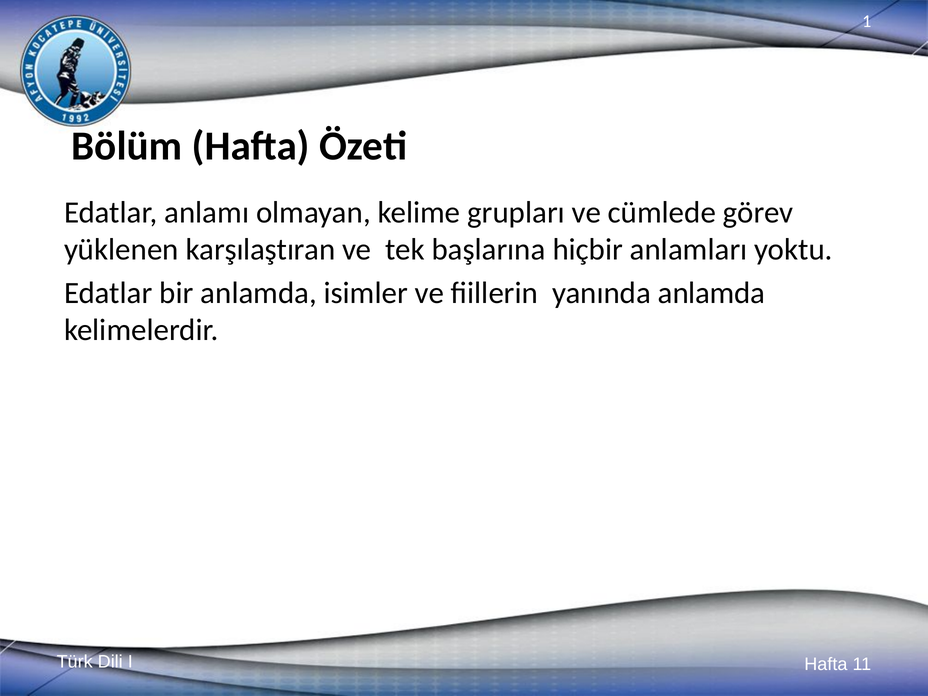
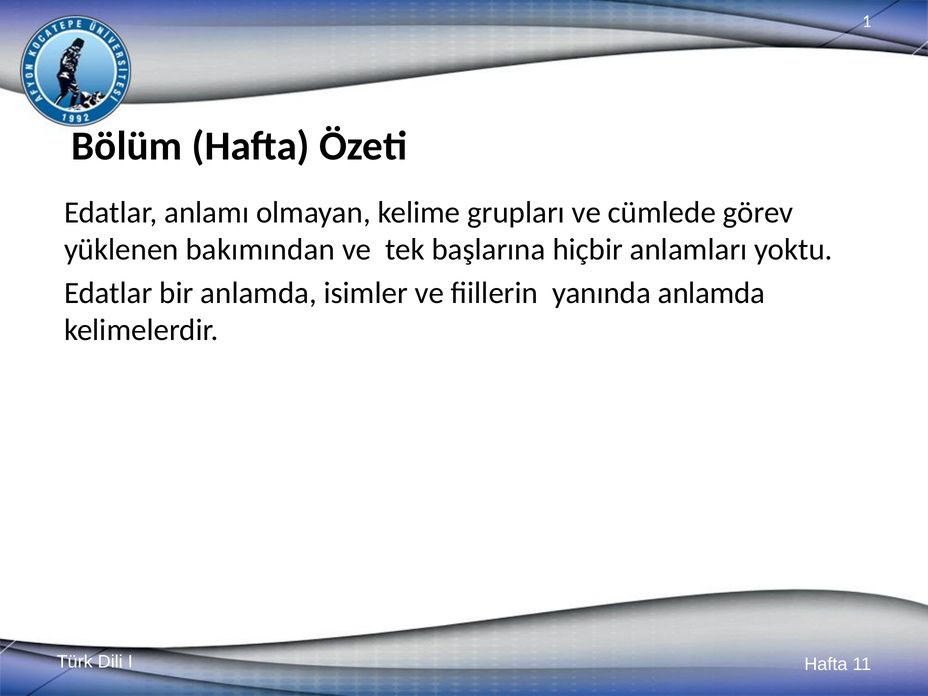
karşılaştıran: karşılaştıran -> bakımından
